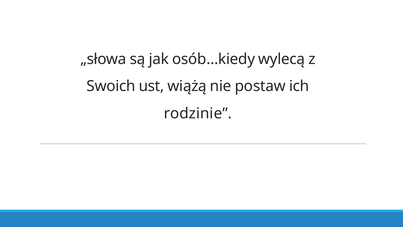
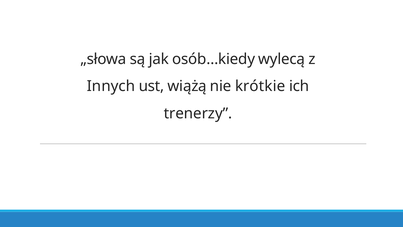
Swoich: Swoich -> Innych
postaw: postaw -> krótkie
rodzinie: rodzinie -> trenerzy
